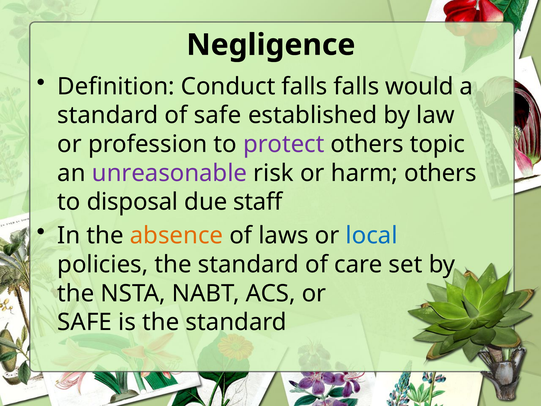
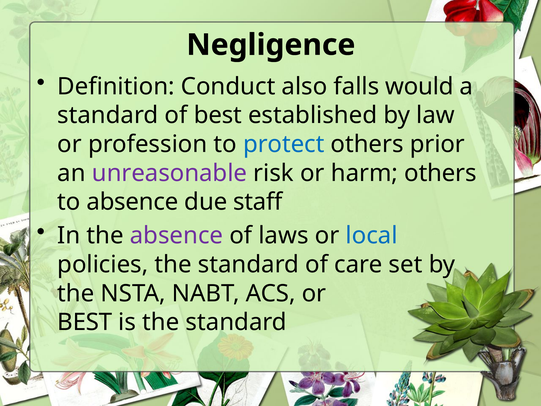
Conduct falls: falls -> also
of safe: safe -> best
protect colour: purple -> blue
topic: topic -> prior
to disposal: disposal -> absence
absence at (176, 236) colour: orange -> purple
SAFE at (85, 322): SAFE -> BEST
